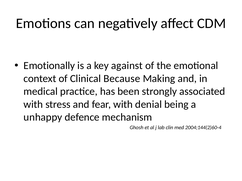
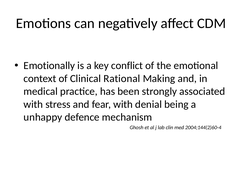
against: against -> conflict
Because: Because -> Rational
